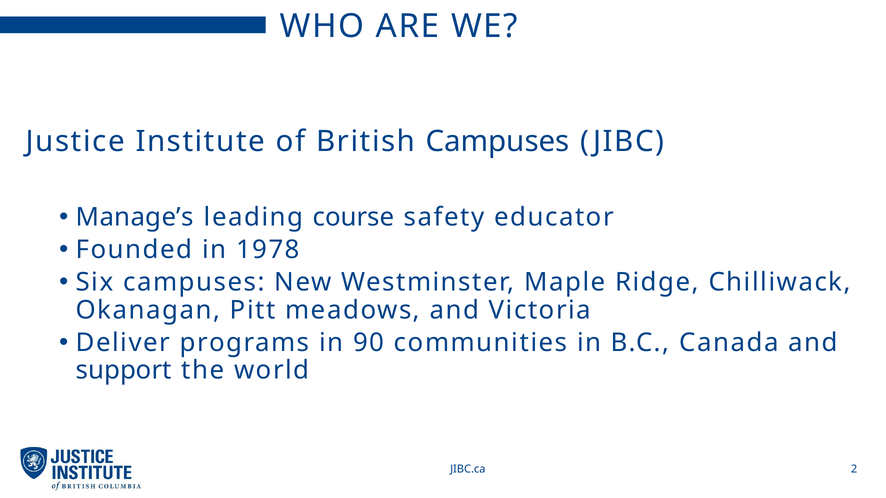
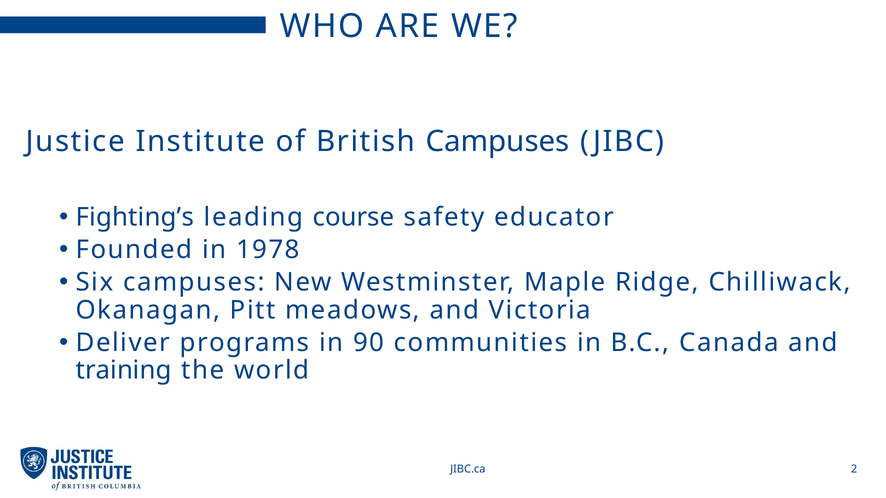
Manage’s: Manage’s -> Fighting’s
support: support -> training
